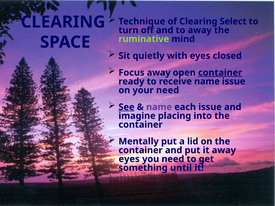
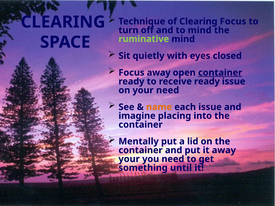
Clearing Select: Select -> Focus
to away: away -> mind
receive name: name -> ready
See underline: present -> none
name at (159, 107) colour: purple -> orange
eyes at (129, 159): eyes -> your
